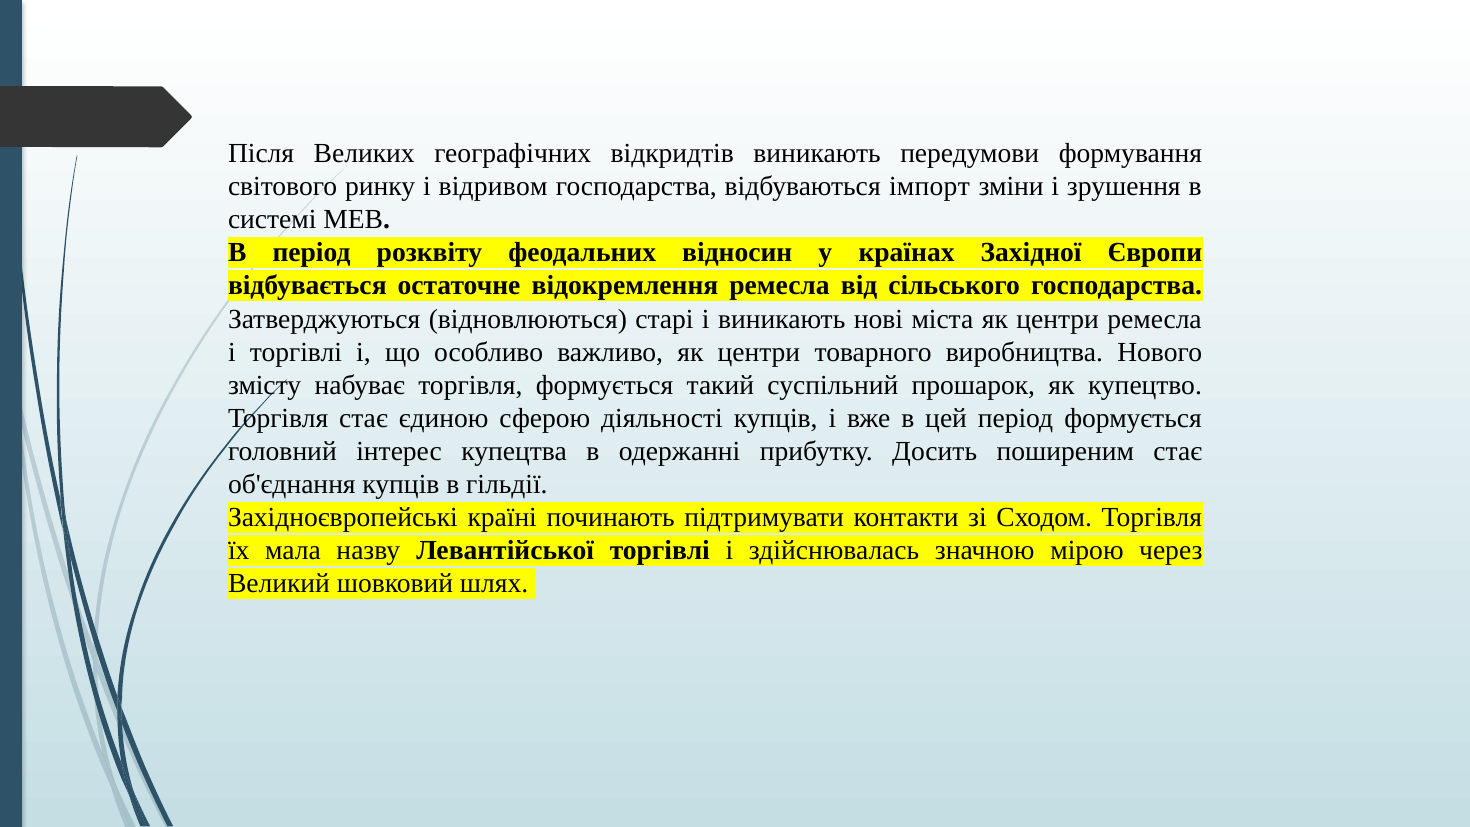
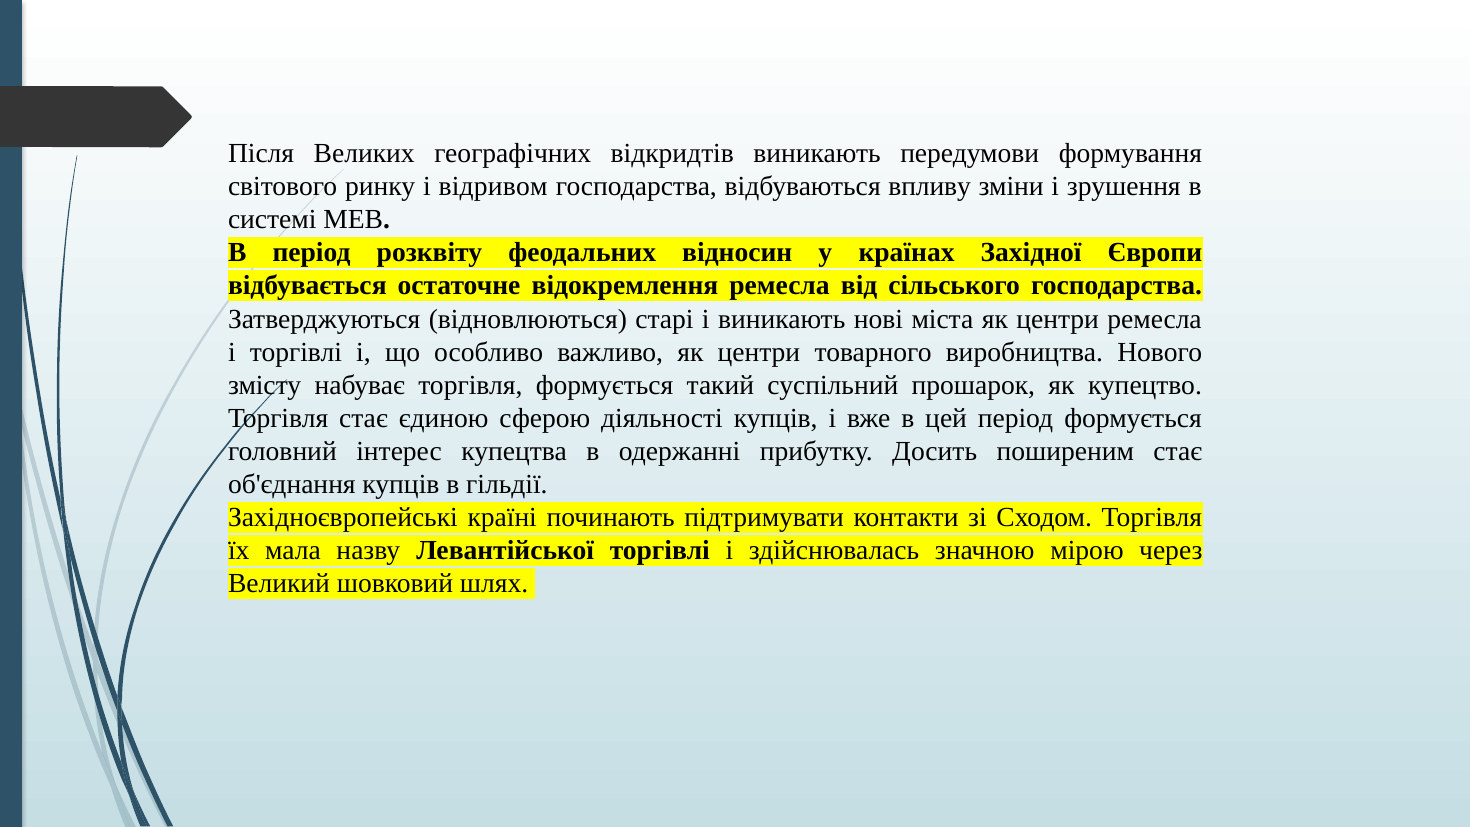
імпорт: імпорт -> впливу
